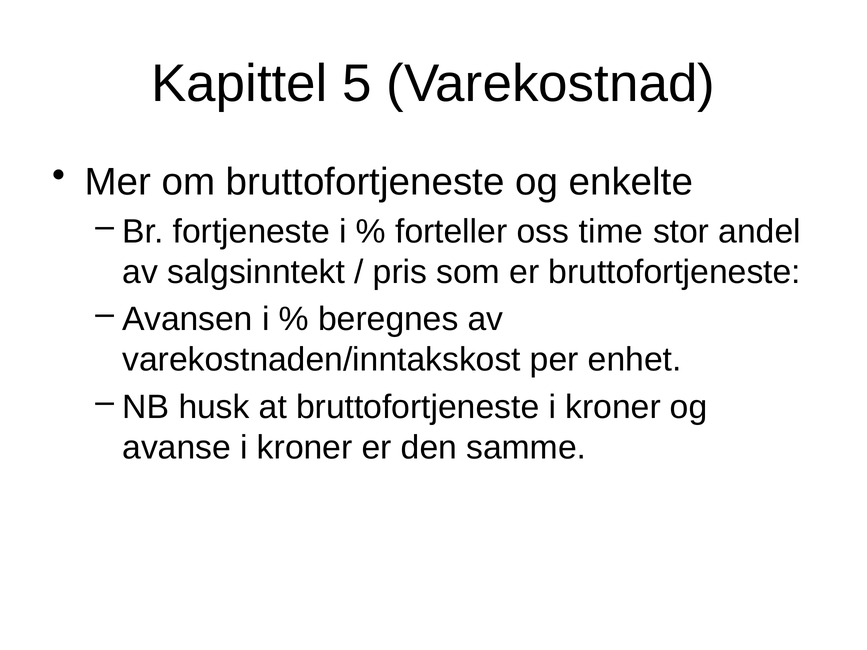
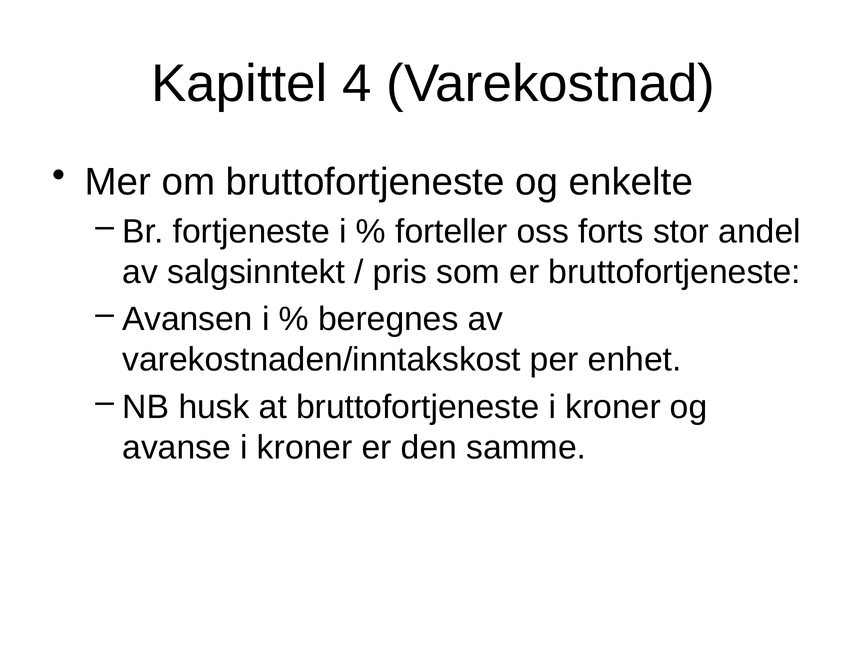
5: 5 -> 4
time: time -> forts
